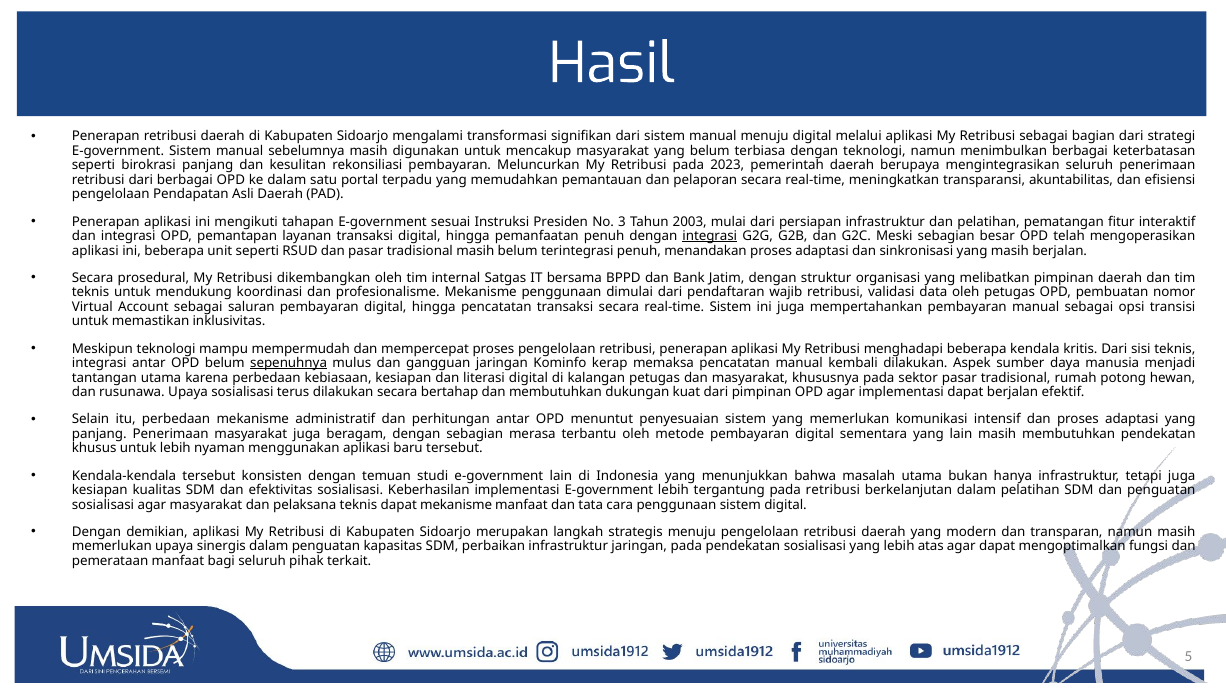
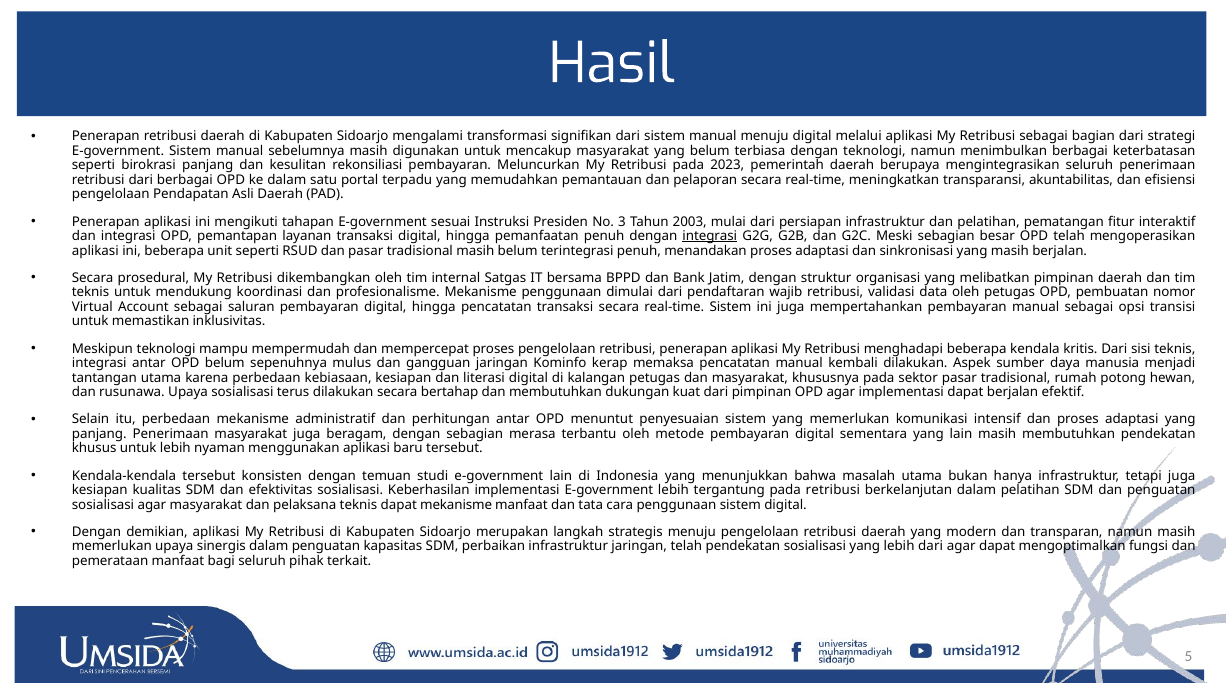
sepenuhnya underline: present -> none
jaringan pada: pada -> telah
lebih atas: atas -> dari
